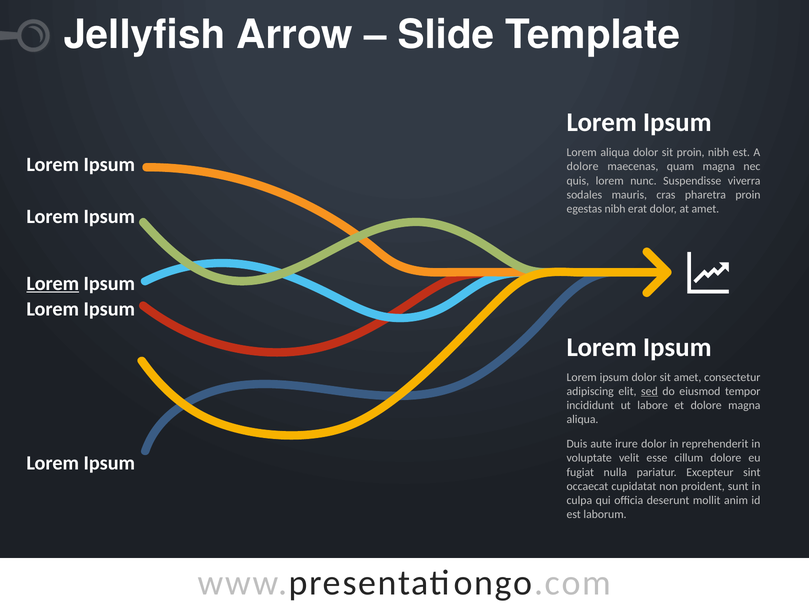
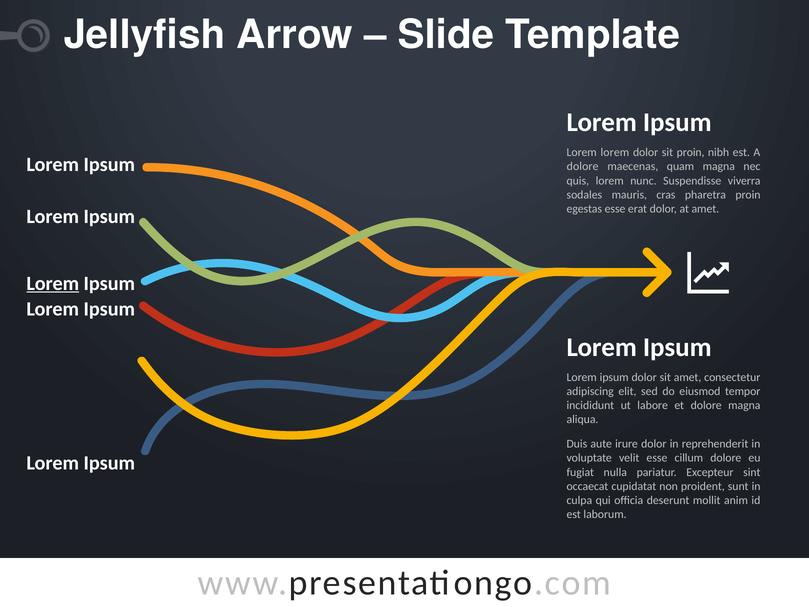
Lorem aliqua: aliqua -> lorem
egestas nibh: nibh -> esse
sed underline: present -> none
